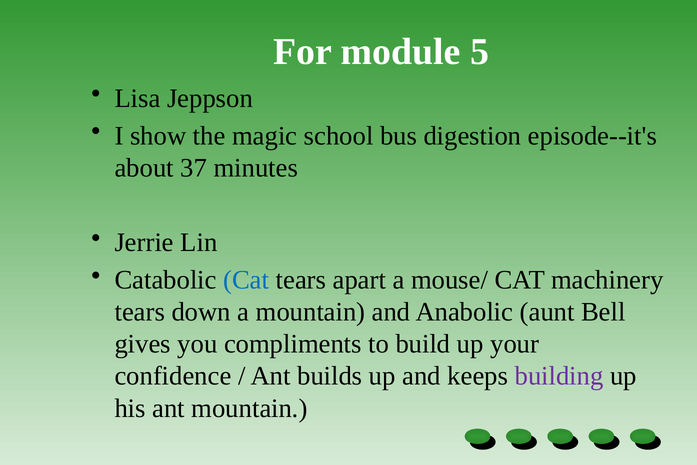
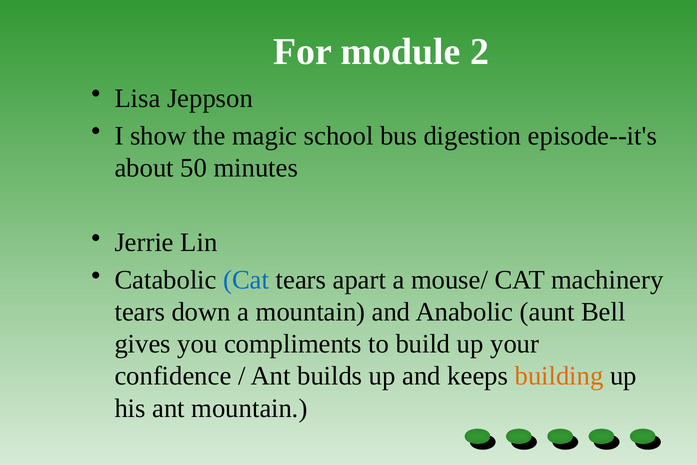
5: 5 -> 2
37: 37 -> 50
building colour: purple -> orange
